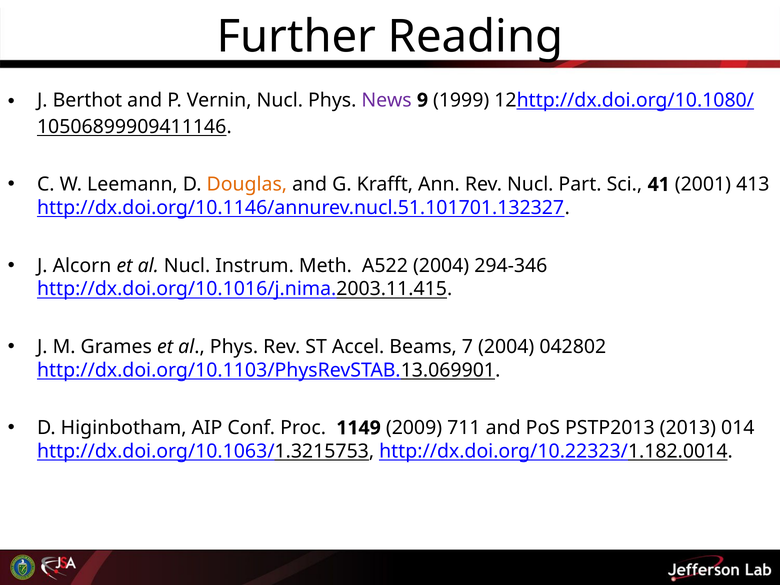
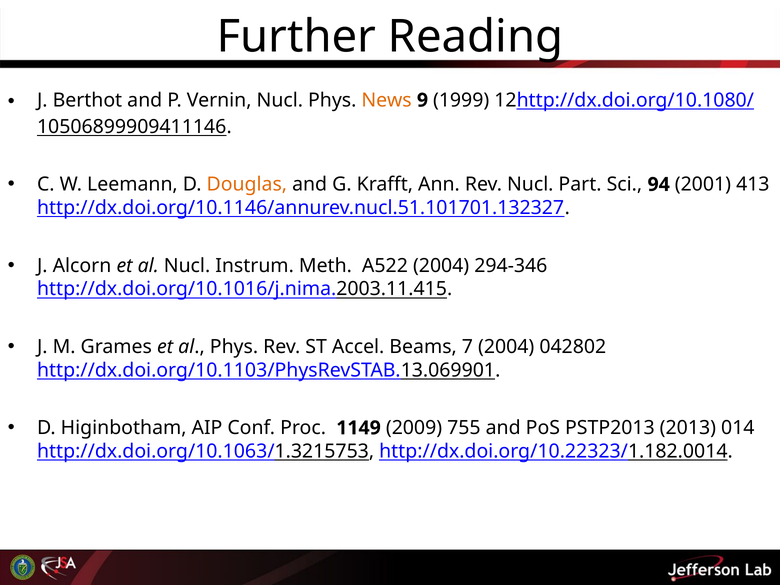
News colour: purple -> orange
41: 41 -> 94
711: 711 -> 755
